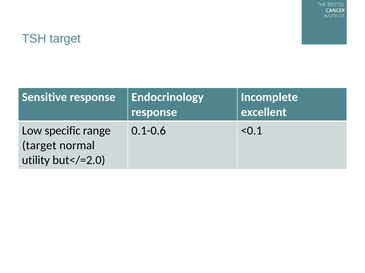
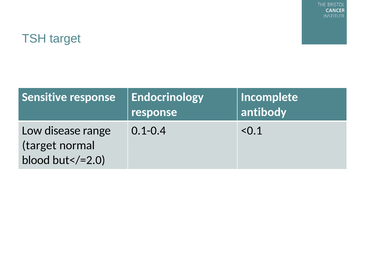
excellent: excellent -> antibody
specific: specific -> disease
0.1-0.6: 0.1-0.6 -> 0.1-0.4
utility: utility -> blood
